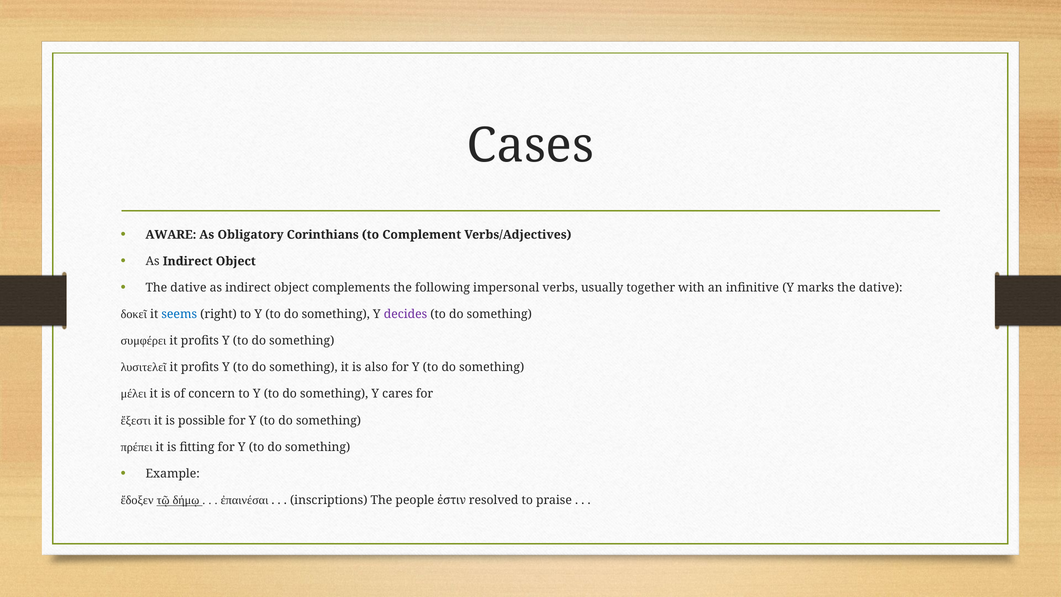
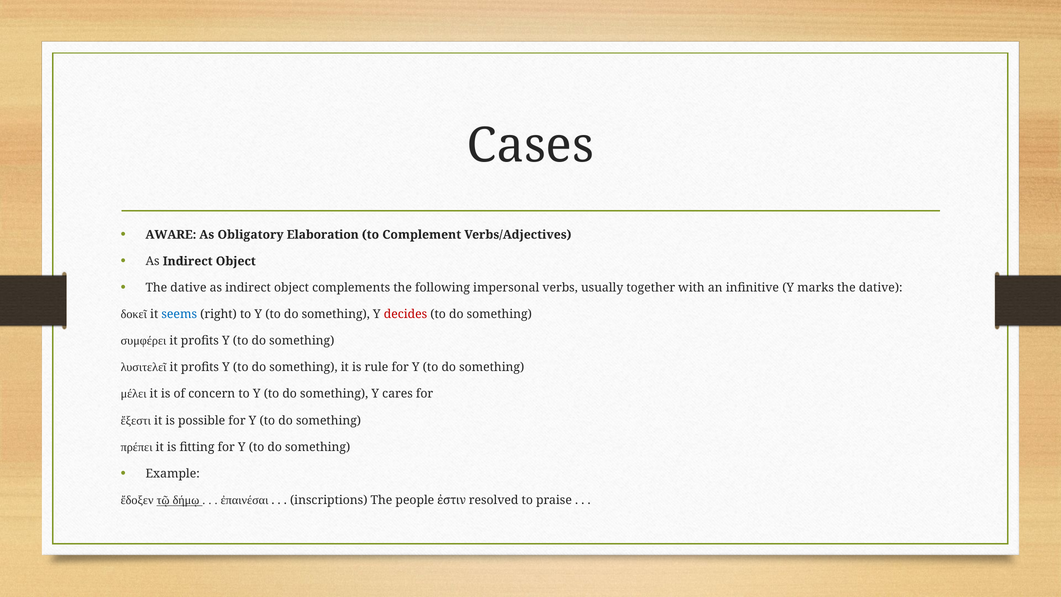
Corinthians: Corinthians -> Elaboration
decides colour: purple -> red
also: also -> rule
